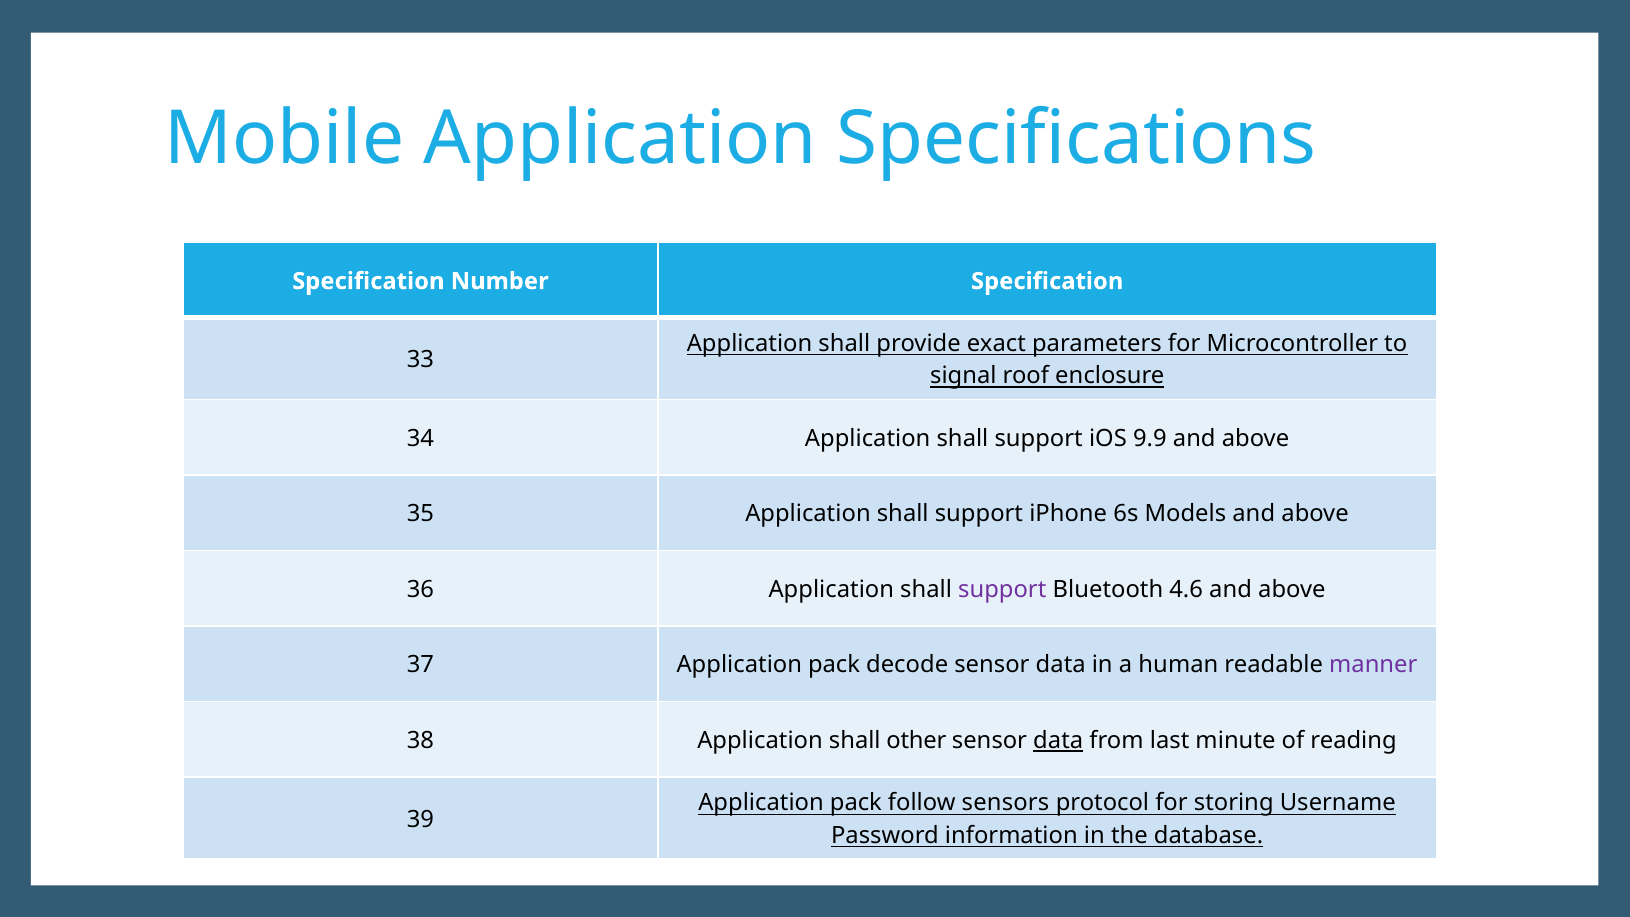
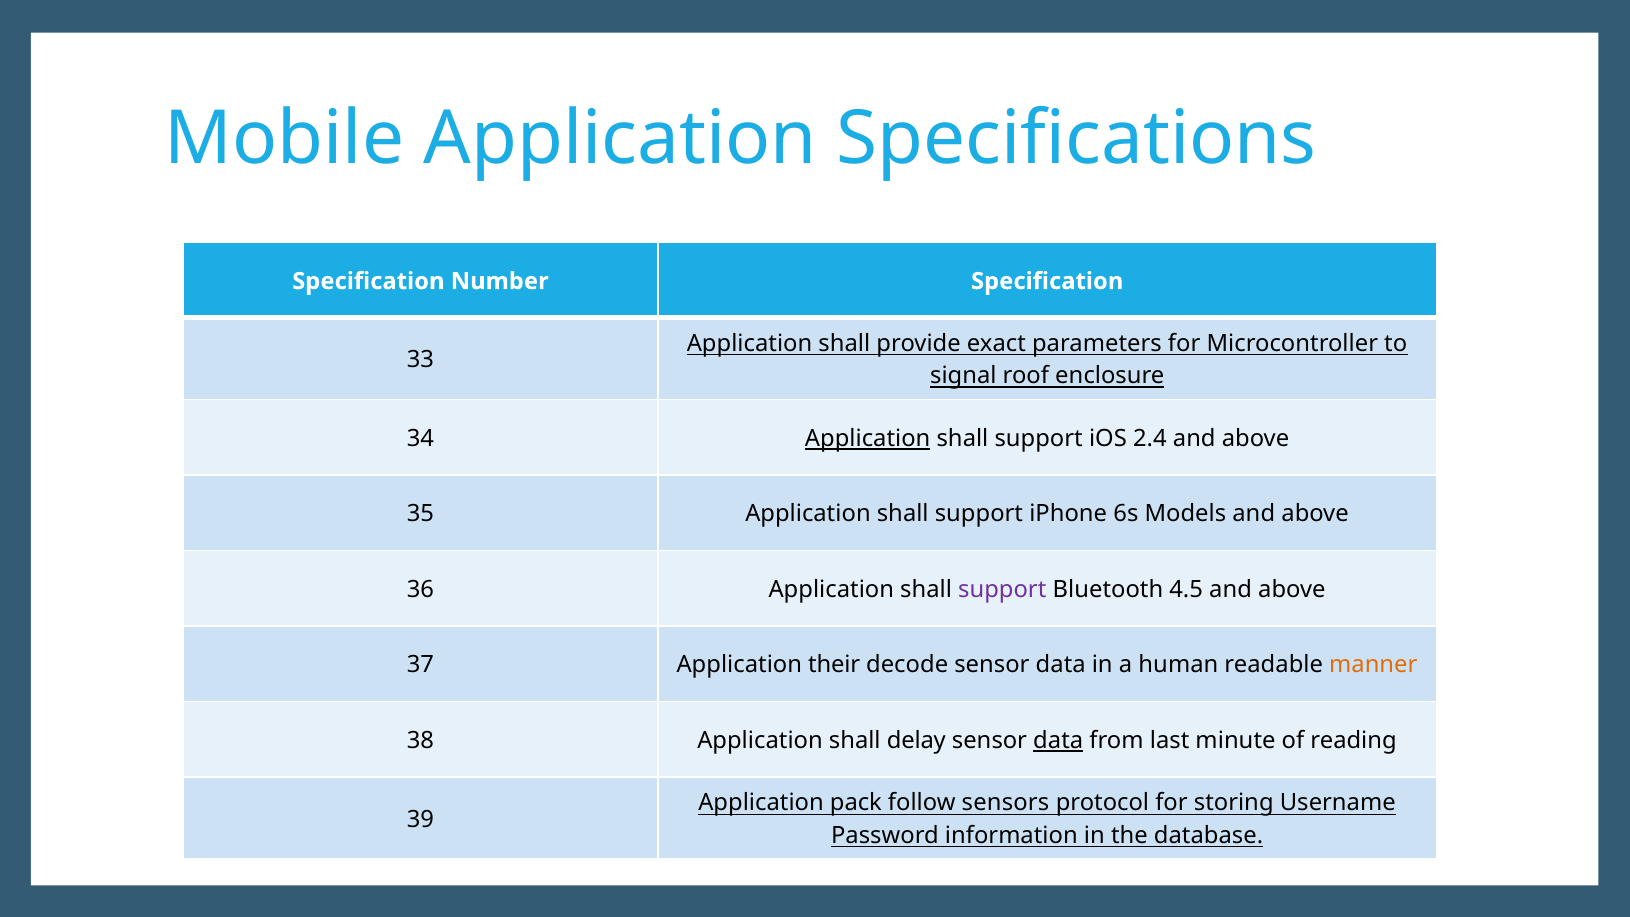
Application at (868, 439) underline: none -> present
9.9: 9.9 -> 2.4
4.6: 4.6 -> 4.5
37 Application pack: pack -> their
manner colour: purple -> orange
other: other -> delay
